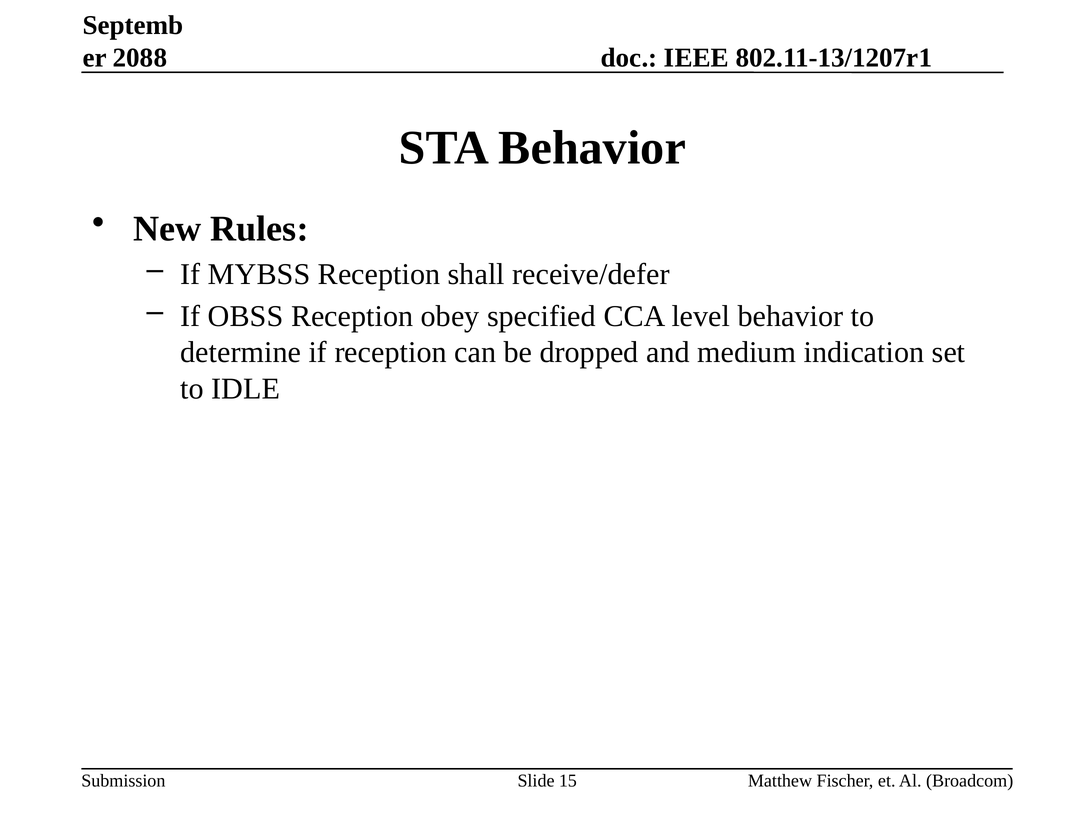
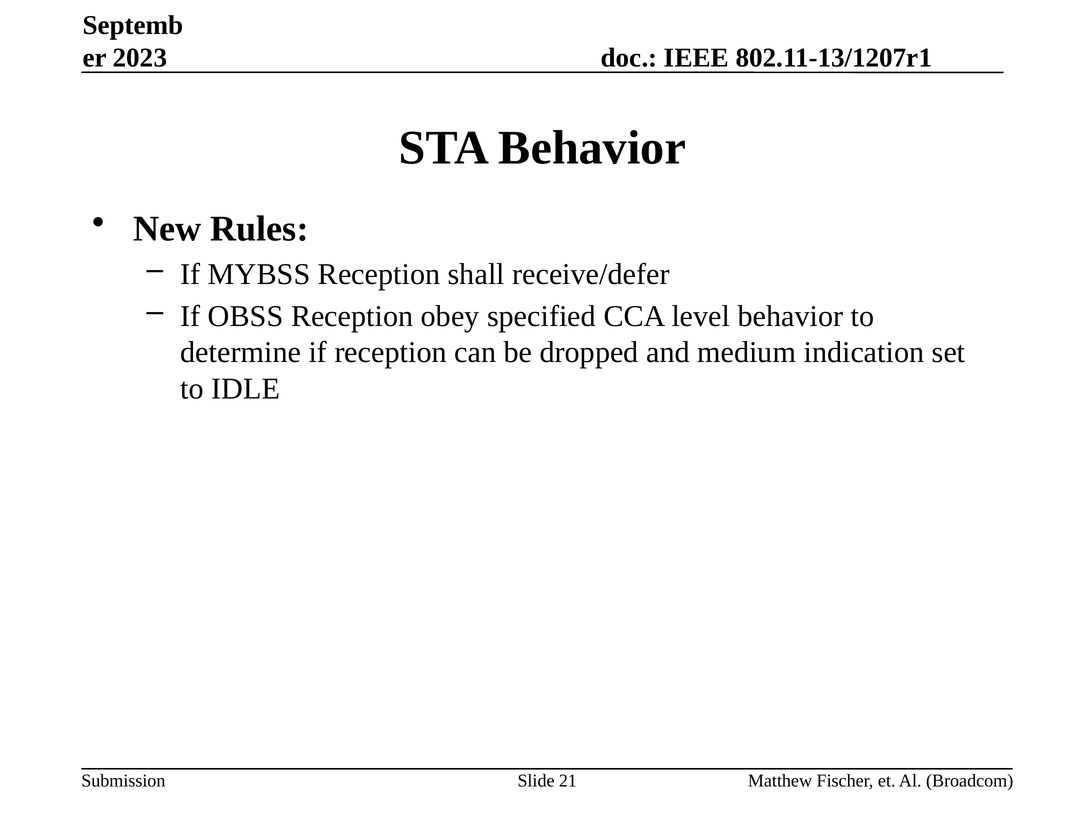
2088: 2088 -> 2023
15: 15 -> 21
